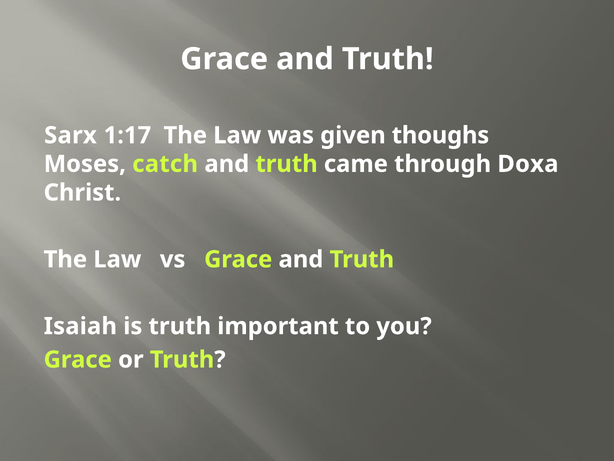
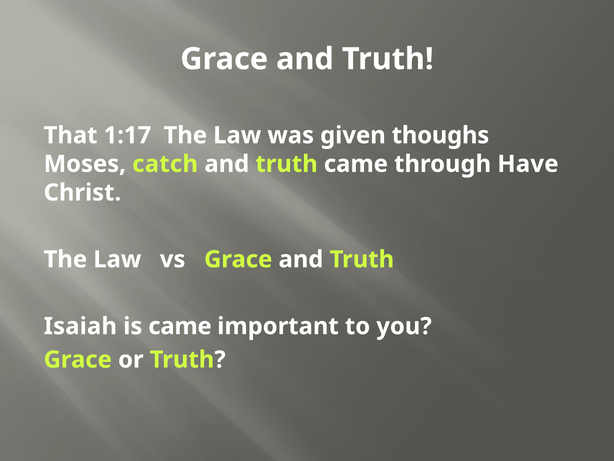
Sarx: Sarx -> That
Doxa: Doxa -> Have
is truth: truth -> came
